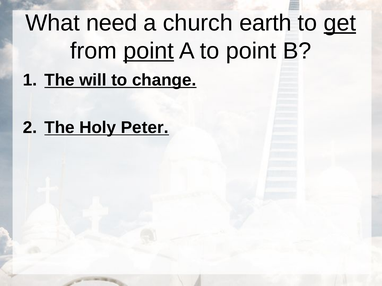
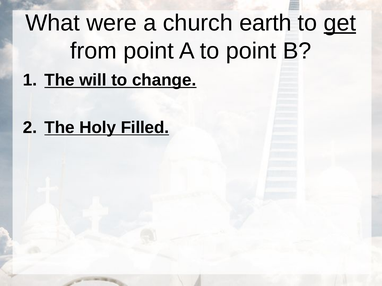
need: need -> were
point at (149, 51) underline: present -> none
Peter: Peter -> Filled
